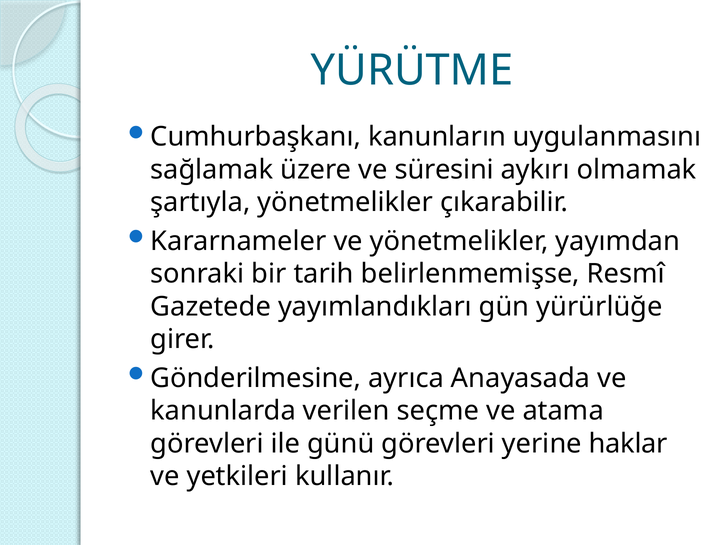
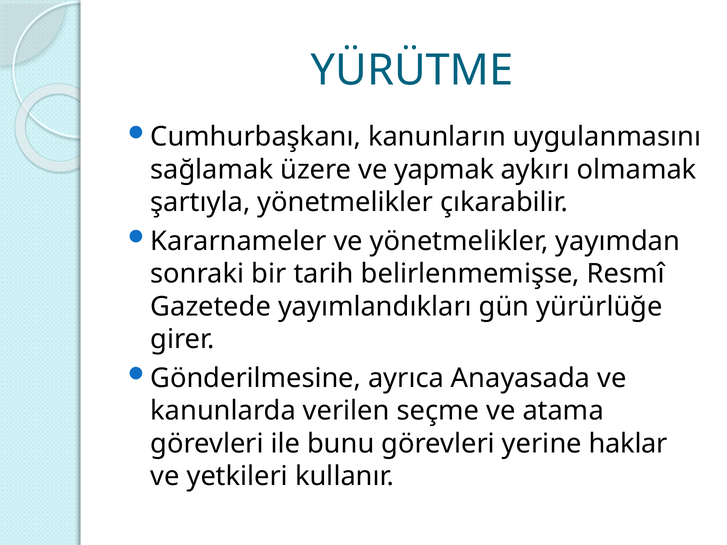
süresini: süresini -> yapmak
günü: günü -> bunu
